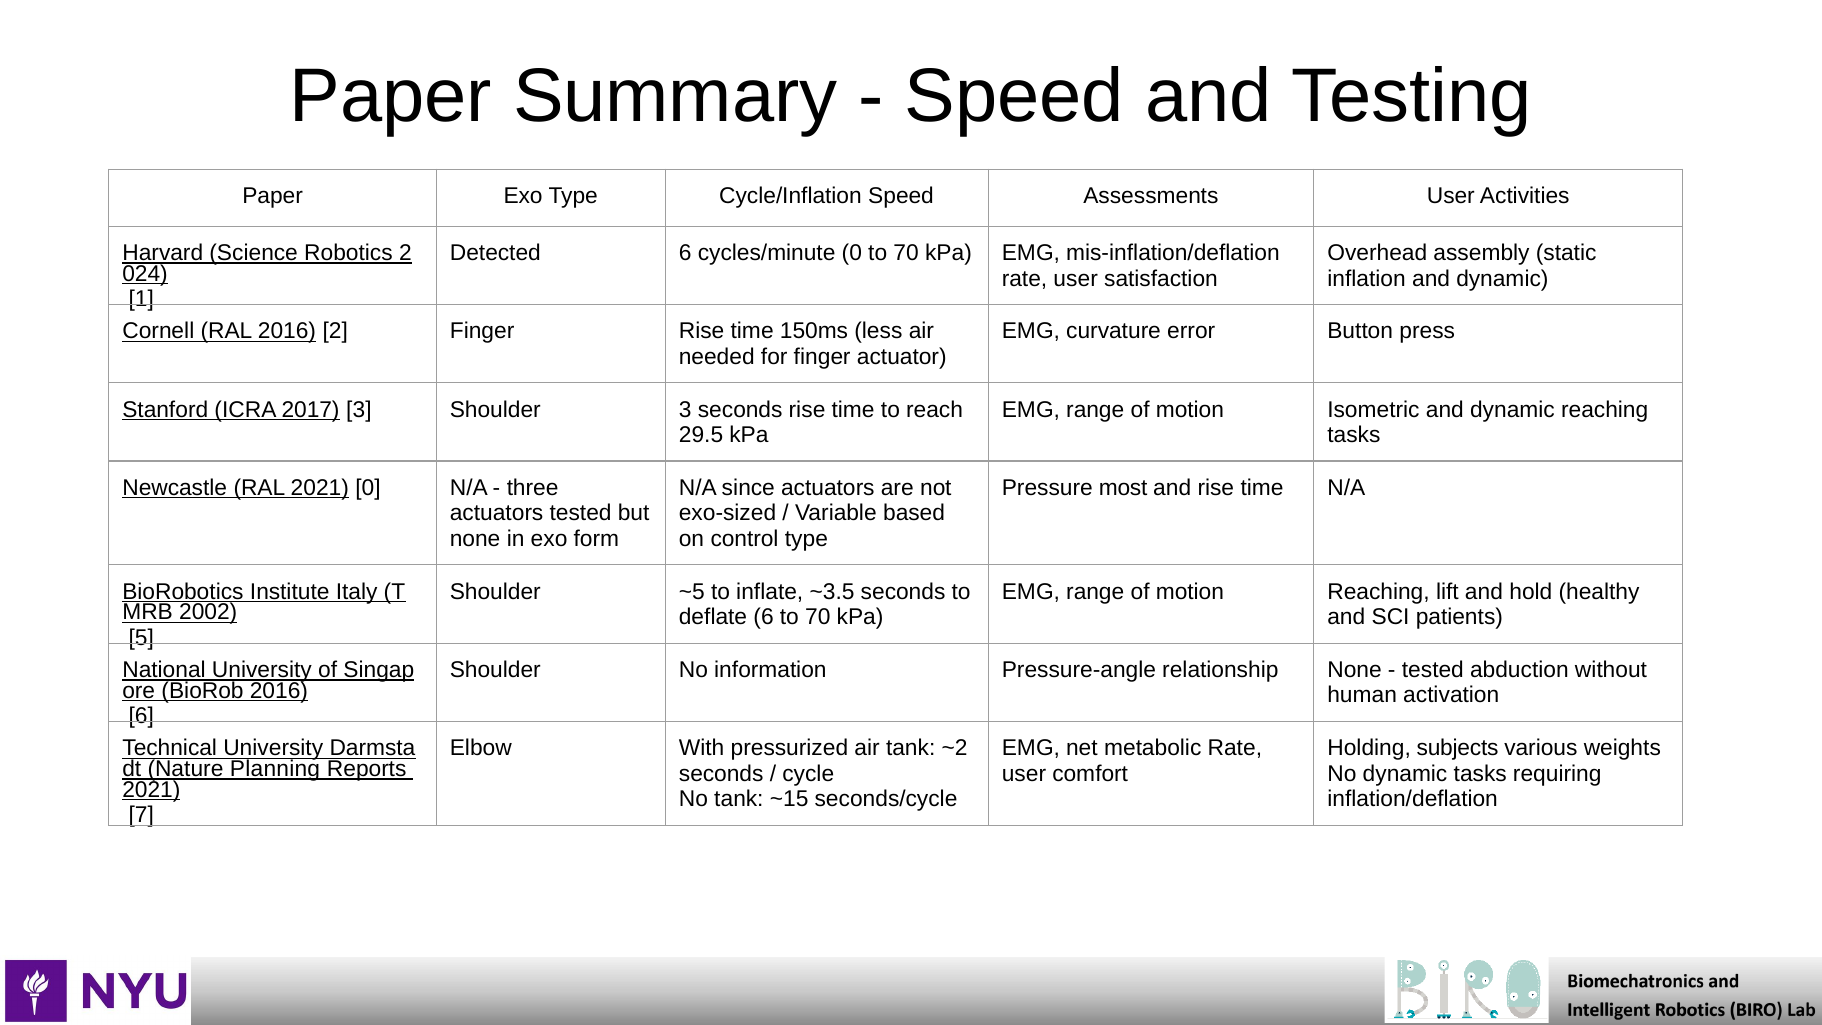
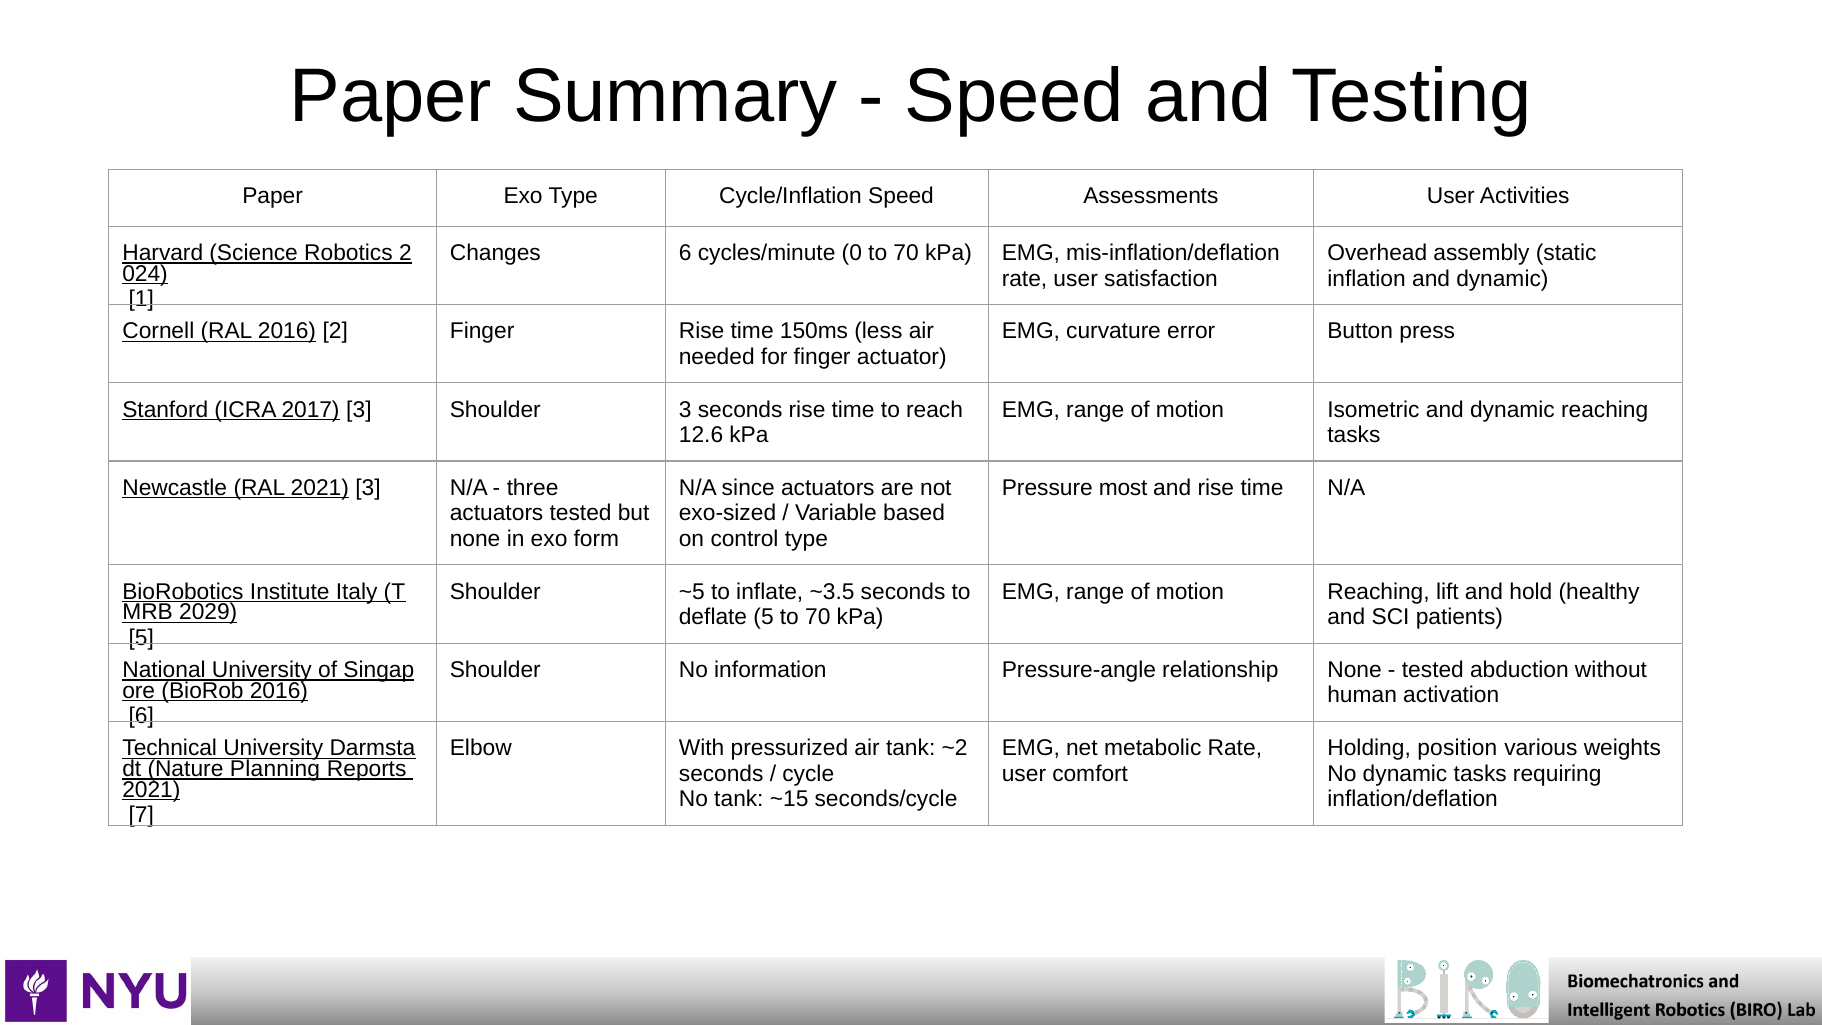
Detected: Detected -> Changes
29.5: 29.5 -> 12.6
2021 0: 0 -> 3
2002: 2002 -> 2029
deflate 6: 6 -> 5
subjects: subjects -> position
